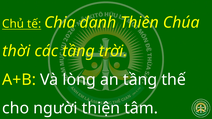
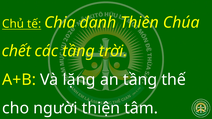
thời: thời -> chết
lòng: lòng -> lặng
